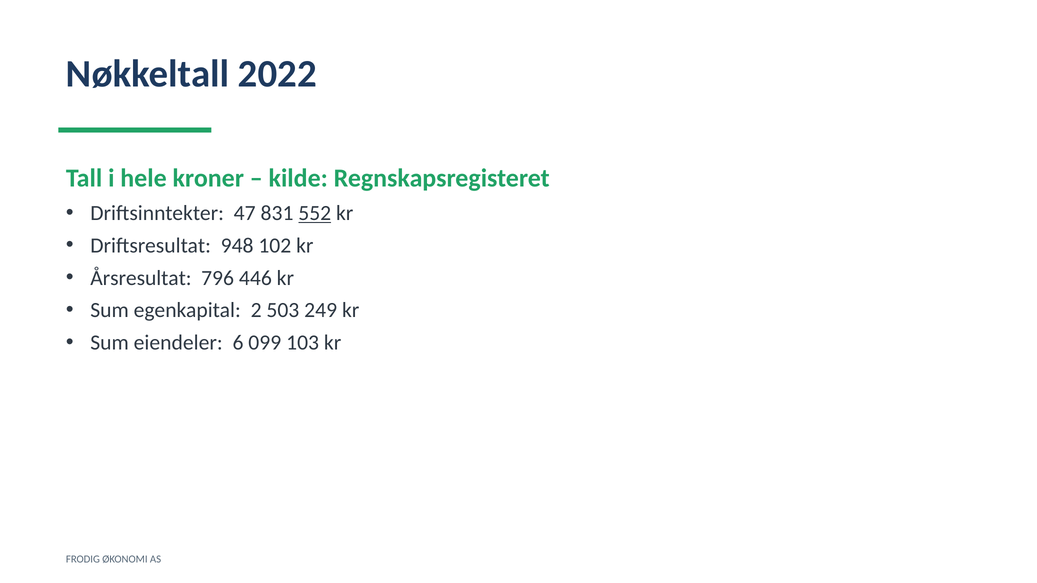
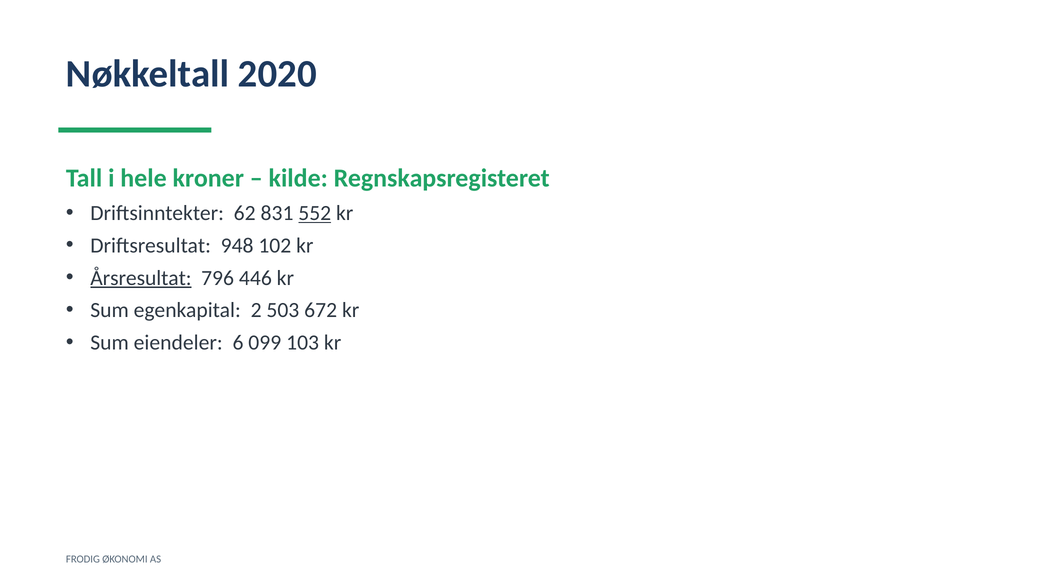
2022: 2022 -> 2020
47: 47 -> 62
Årsresultat underline: none -> present
249: 249 -> 672
